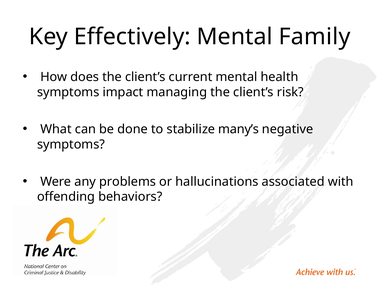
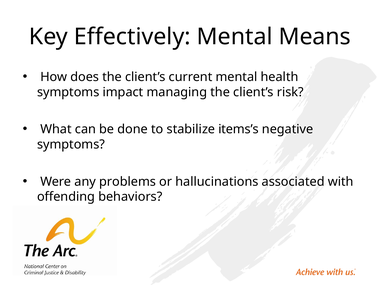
Family: Family -> Means
many’s: many’s -> items’s
